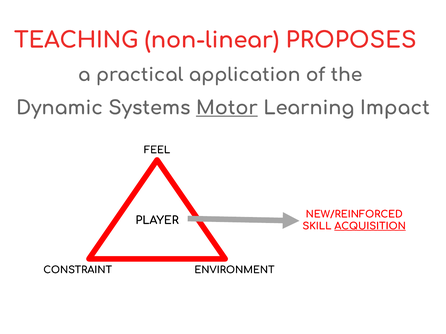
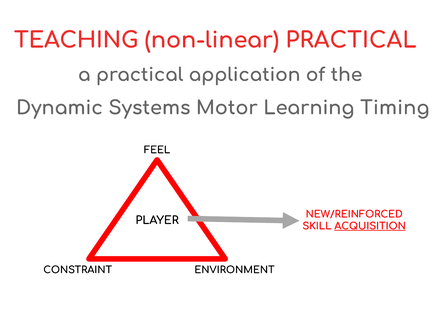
non-linear PROPOSES: PROPOSES -> PRACTICAL
Motor underline: present -> none
Impact: Impact -> Timing
